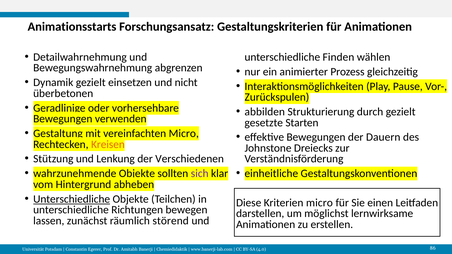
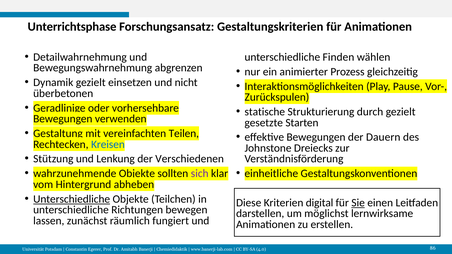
Animationsstarts: Animationsstarts -> Unterrichtsphase
abbilden: abbilden -> statische
vereinfachten Micro: Micro -> Teilen
Kreisen colour: orange -> blue
Kriterien micro: micro -> digital
Sie underline: none -> present
störend: störend -> fungiert
